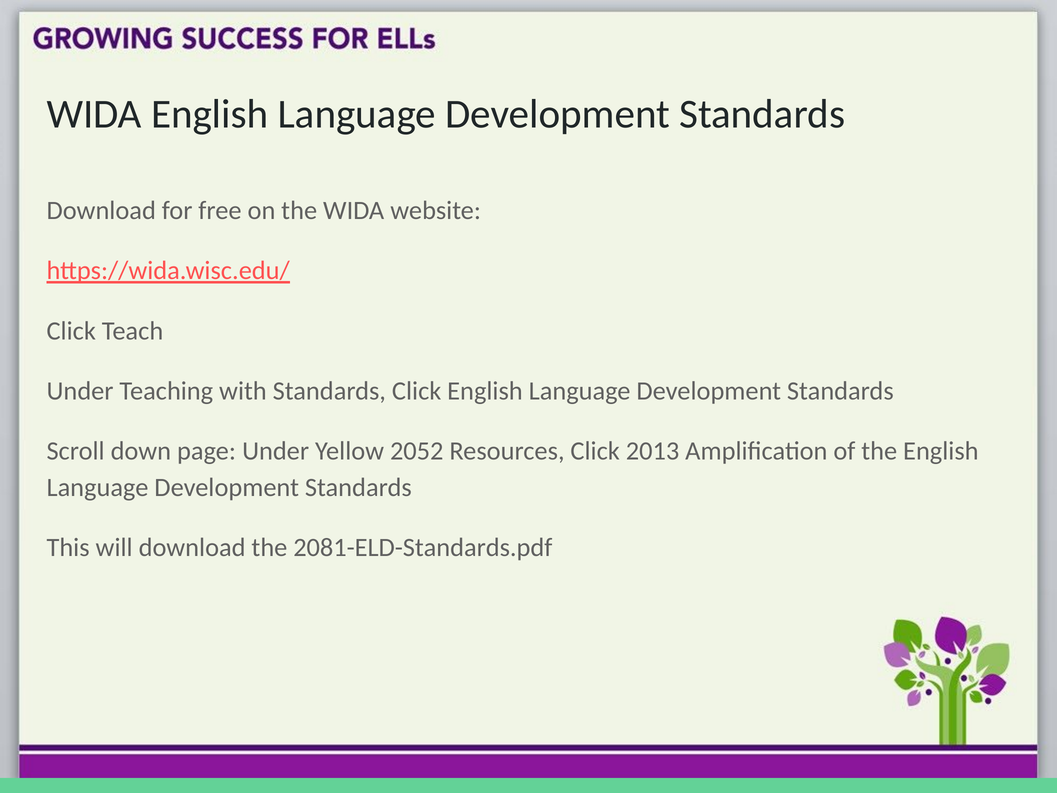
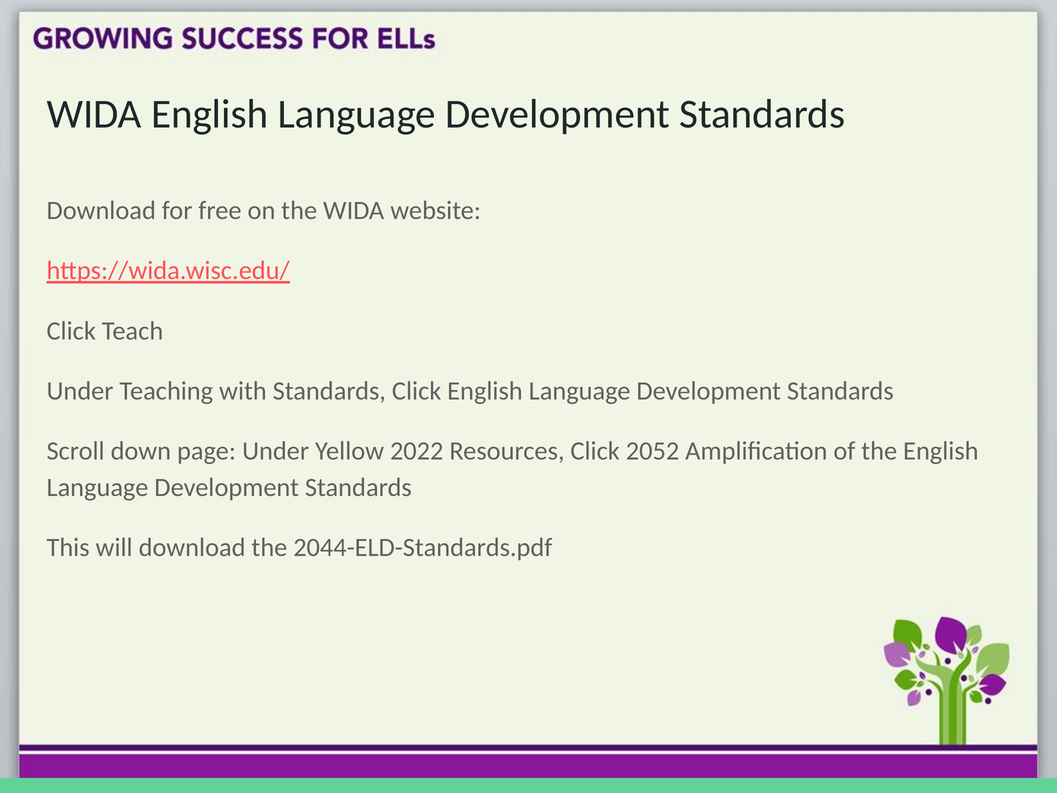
2052: 2052 -> 2022
2013: 2013 -> 2052
2081-ELD-Standards.pdf: 2081-ELD-Standards.pdf -> 2044-ELD-Standards.pdf
